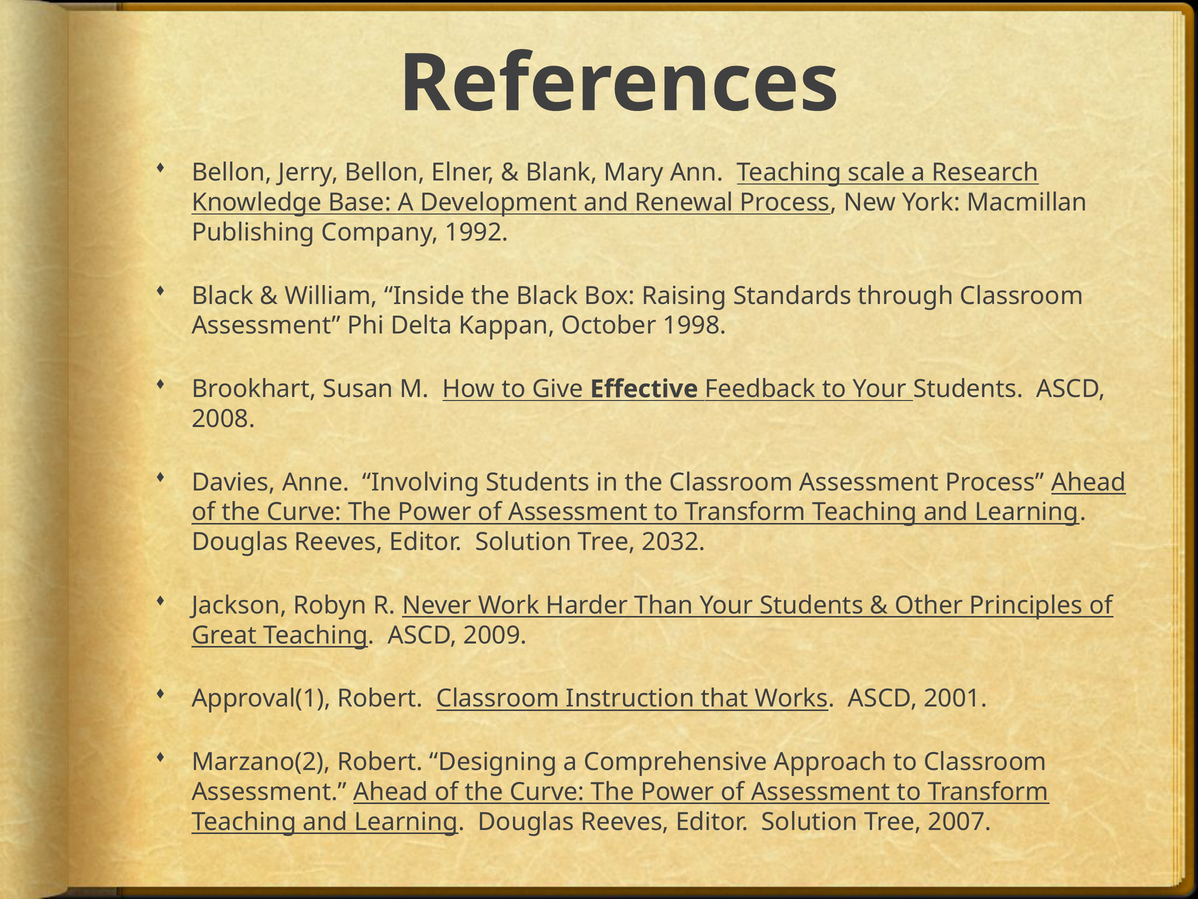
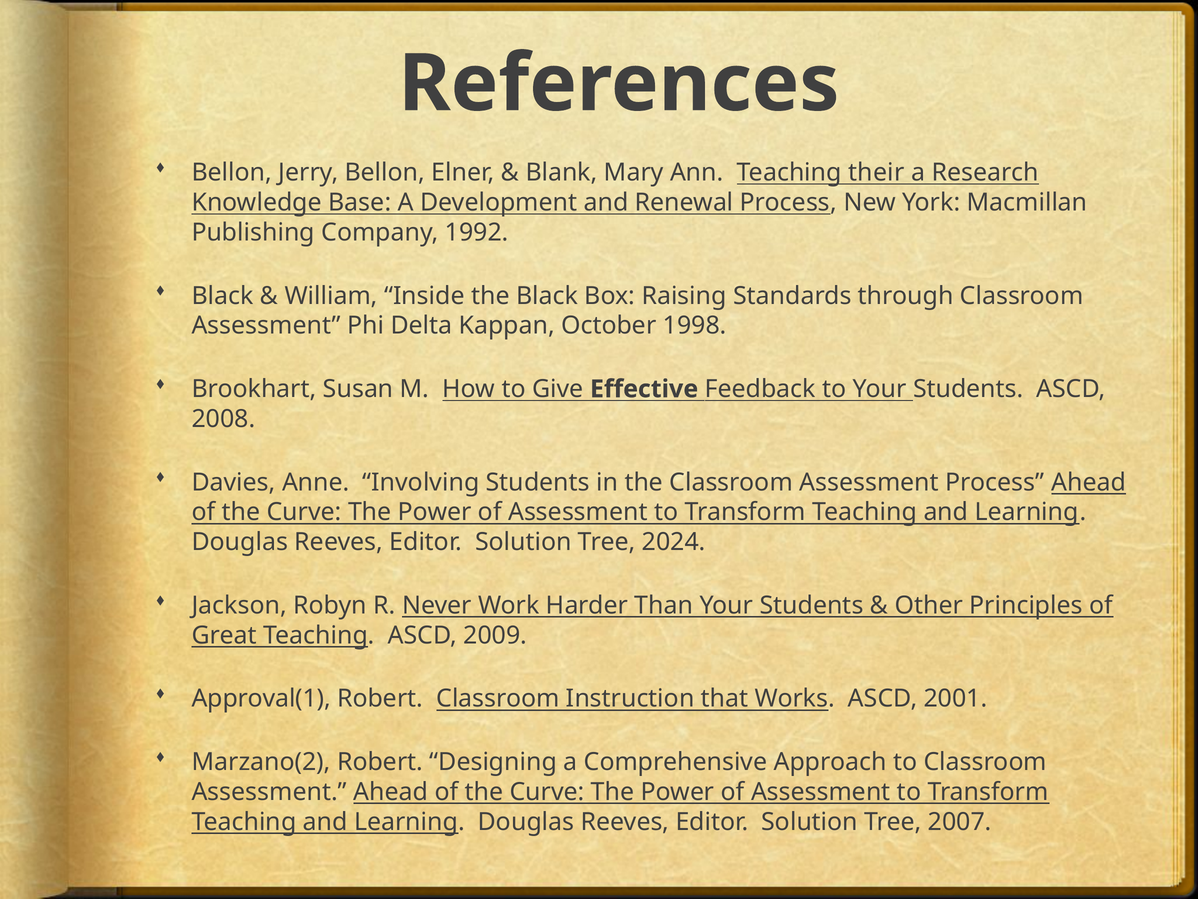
scale: scale -> their
2032: 2032 -> 2024
